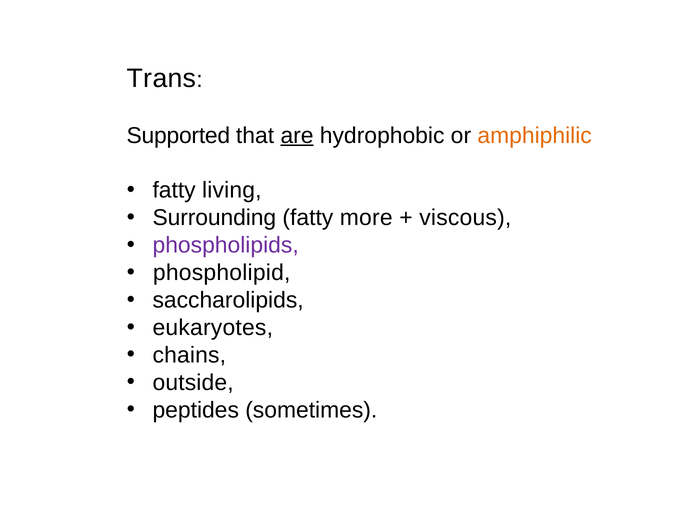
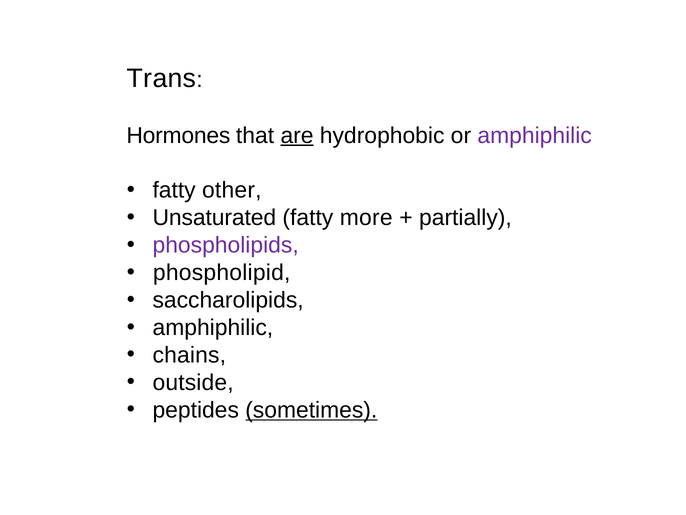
Supported: Supported -> Hormones
amphiphilic at (535, 135) colour: orange -> purple
living: living -> other
Surrounding: Surrounding -> Unsaturated
viscous: viscous -> partially
eukaryotes at (213, 327): eukaryotes -> amphiphilic
sometimes underline: none -> present
